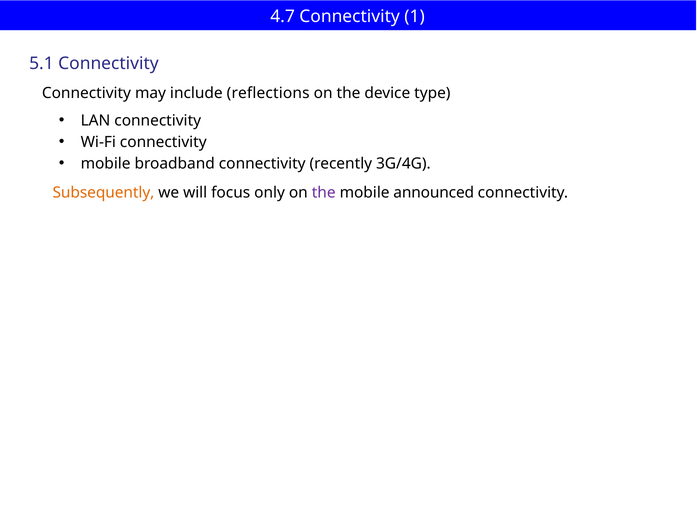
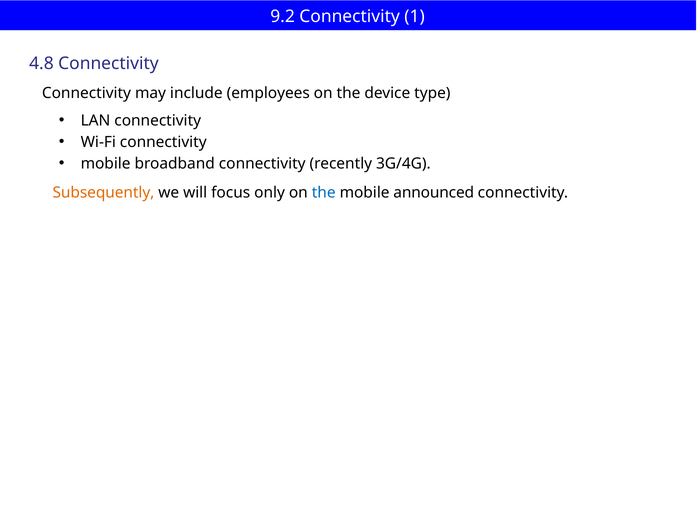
4.7: 4.7 -> 9.2
5.1: 5.1 -> 4.8
reflections: reflections -> employees
the at (324, 193) colour: purple -> blue
